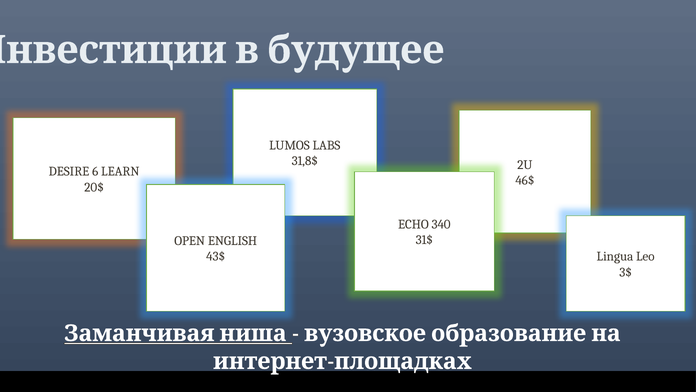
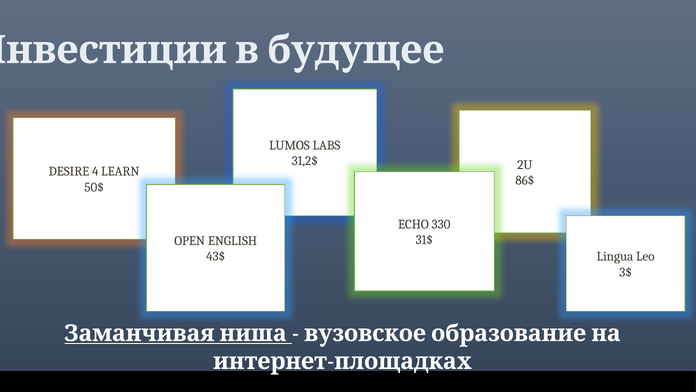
31,8$: 31,8$ -> 31,2$
6: 6 -> 4
46$: 46$ -> 86$
20$: 20$ -> 50$
340: 340 -> 330
